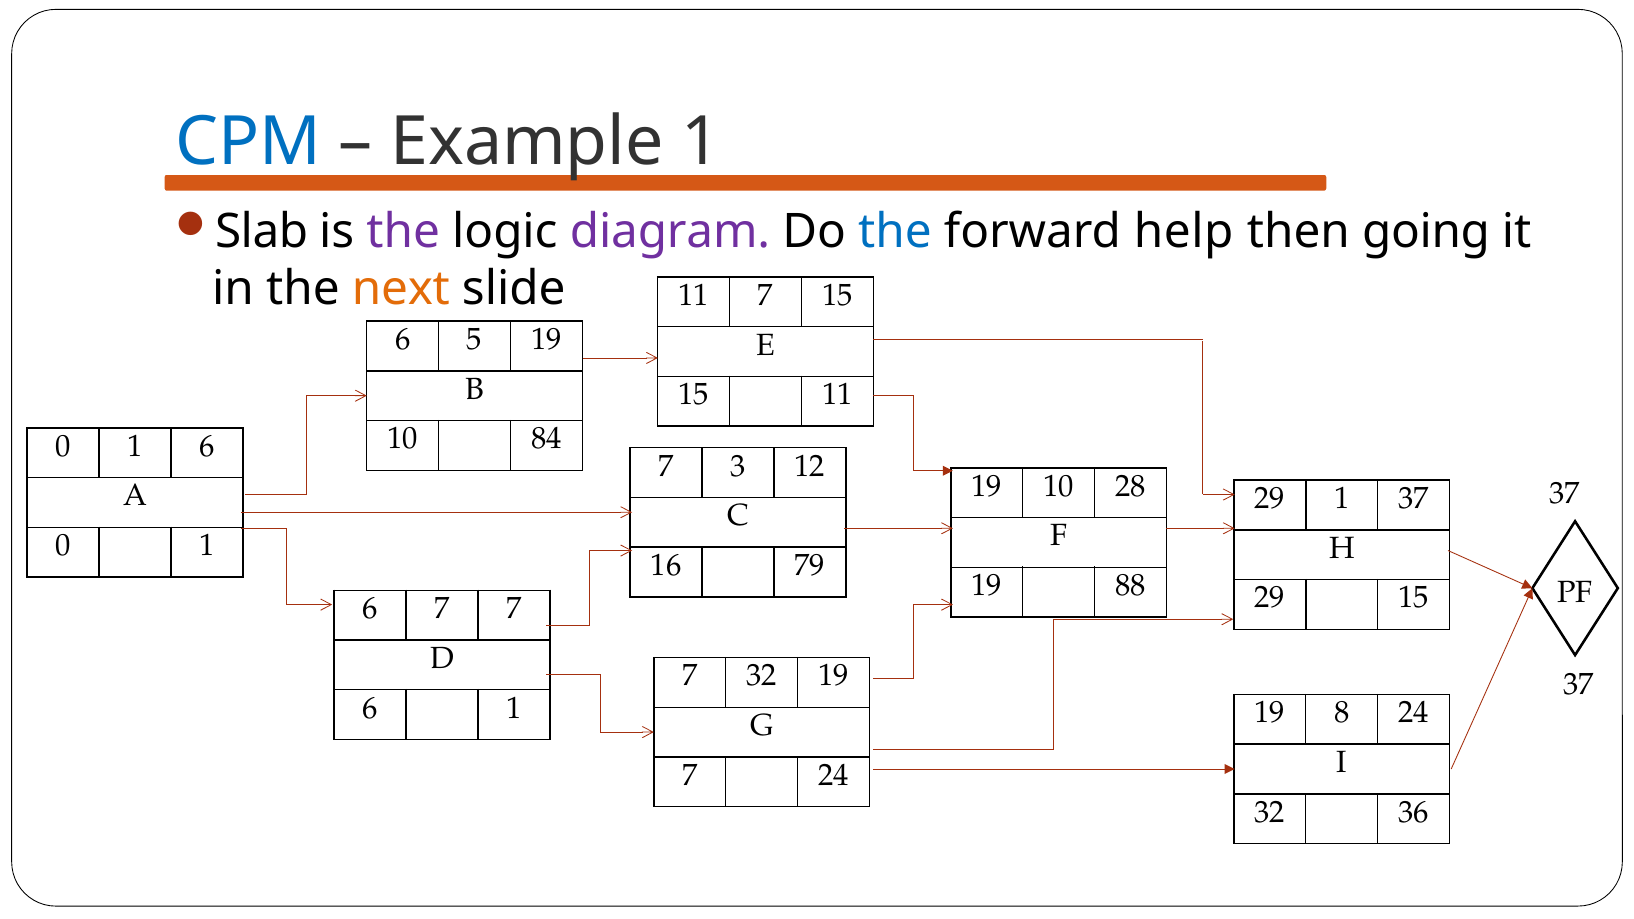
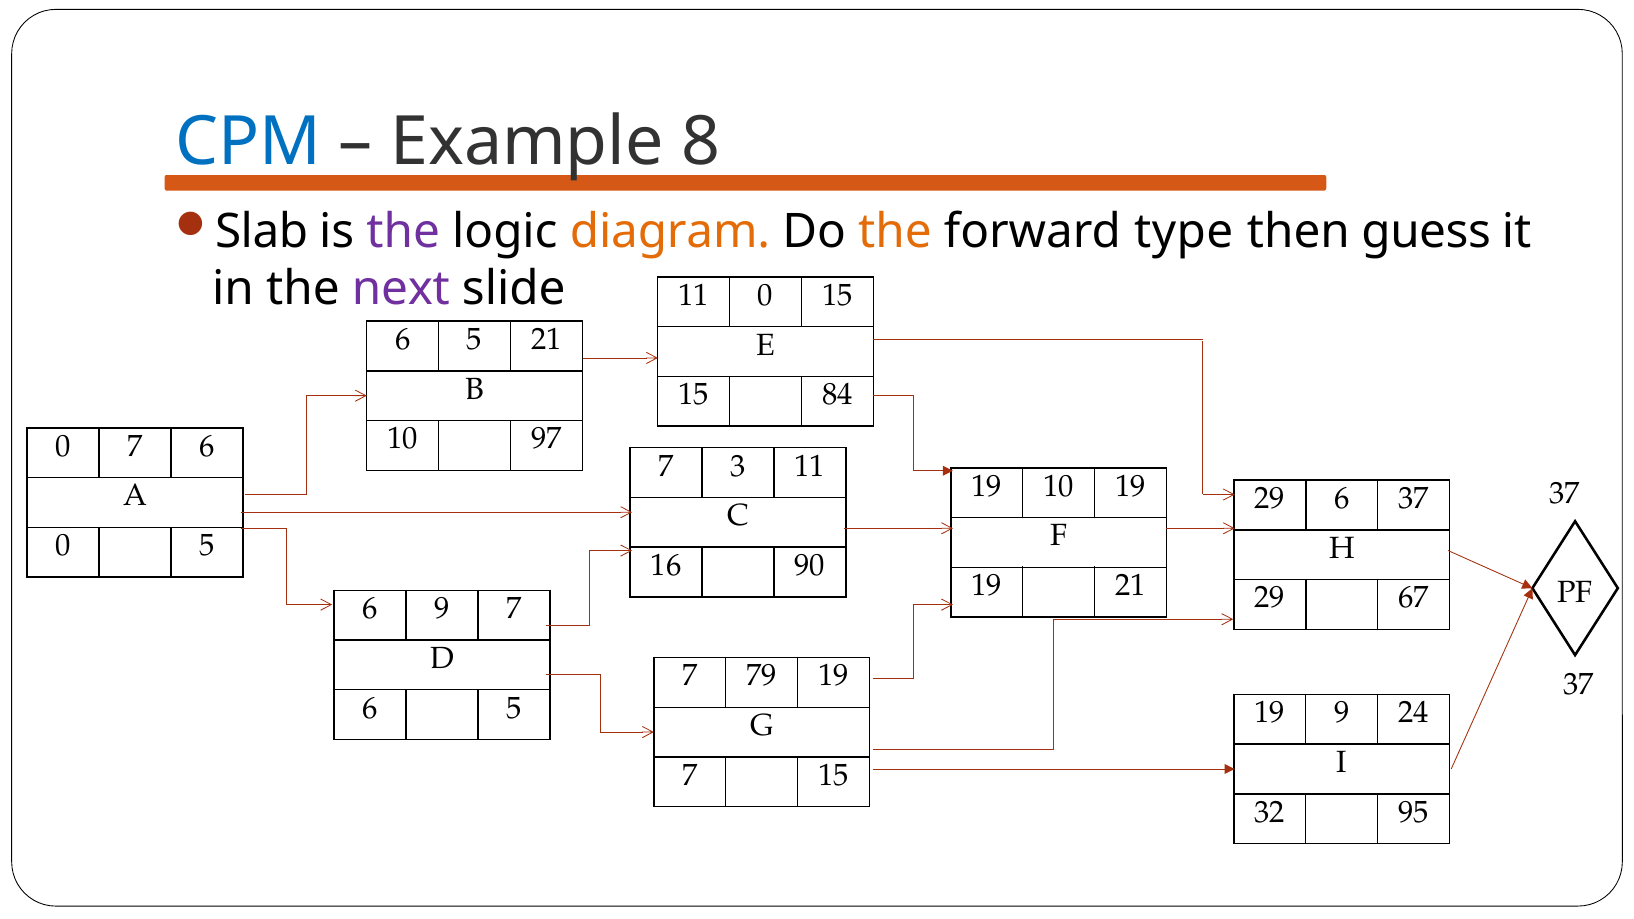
Example 1: 1 -> 8
diagram colour: purple -> orange
the at (895, 232) colour: blue -> orange
help: help -> type
going: going -> guess
next colour: orange -> purple
7 at (765, 295): 7 -> 0
5 19: 19 -> 21
15 11: 11 -> 84
84: 84 -> 97
1 at (135, 446): 1 -> 7
3 12: 12 -> 11
10 28: 28 -> 19
29 1: 1 -> 6
1 at (207, 546): 1 -> 5
79: 79 -> 90
19 88: 88 -> 21
29 15: 15 -> 67
6 7: 7 -> 9
7 32: 32 -> 79
1 at (514, 708): 1 -> 5
19 8: 8 -> 9
7 24: 24 -> 15
36: 36 -> 95
